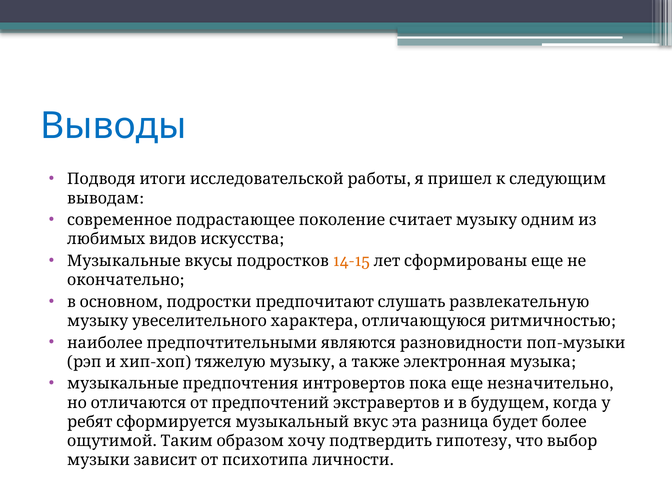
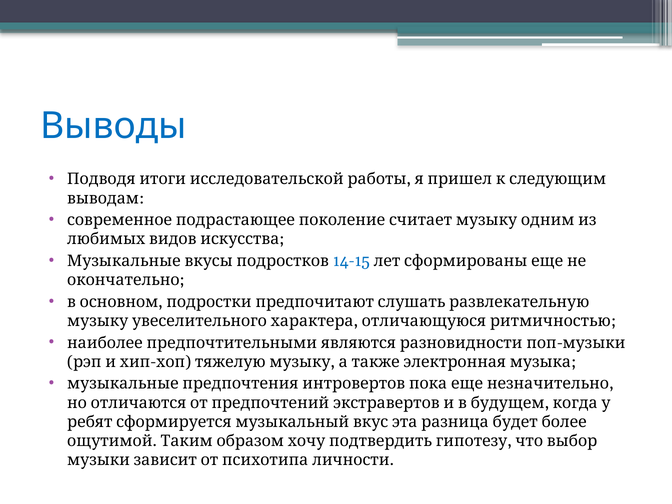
14-15 colour: orange -> blue
